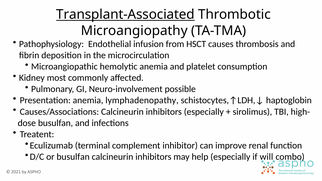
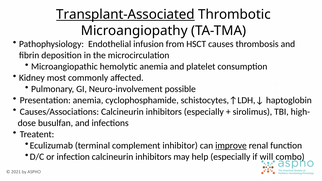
lymphadenopathy: lymphadenopathy -> cyclophosphamide
improve underline: none -> present
or busulfan: busulfan -> infection
